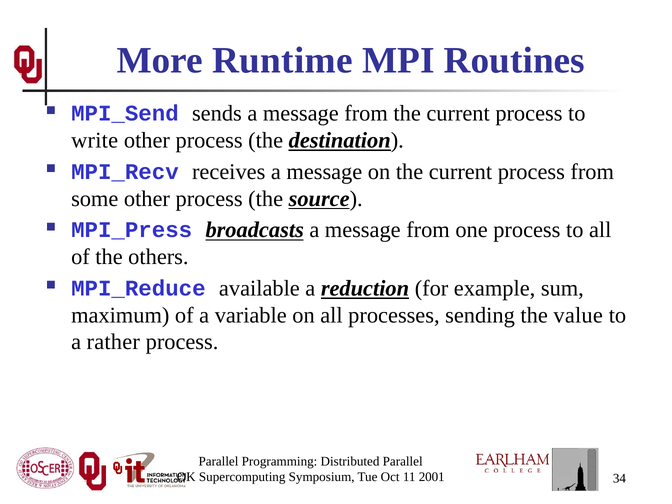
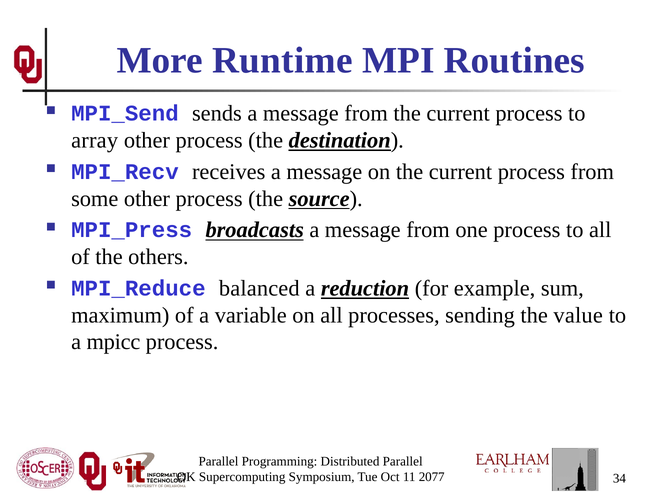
write: write -> array
available: available -> balanced
rather: rather -> mpicc
2001: 2001 -> 2077
